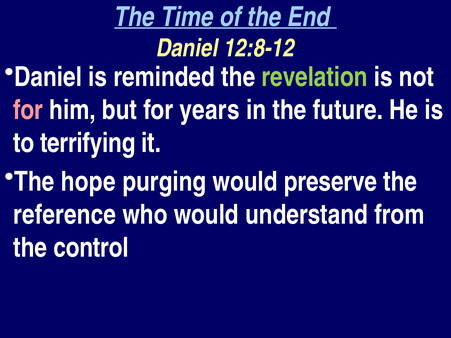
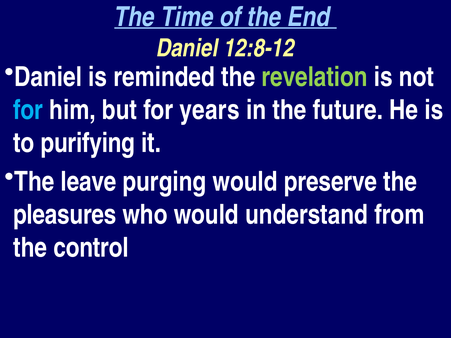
for at (28, 110) colour: pink -> light blue
terrifying: terrifying -> purifying
hope: hope -> leave
reference: reference -> pleasures
